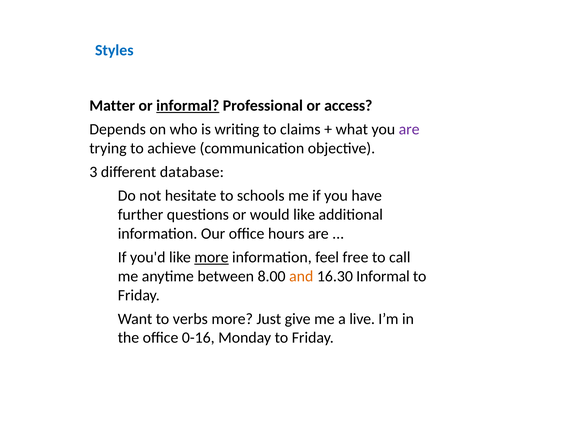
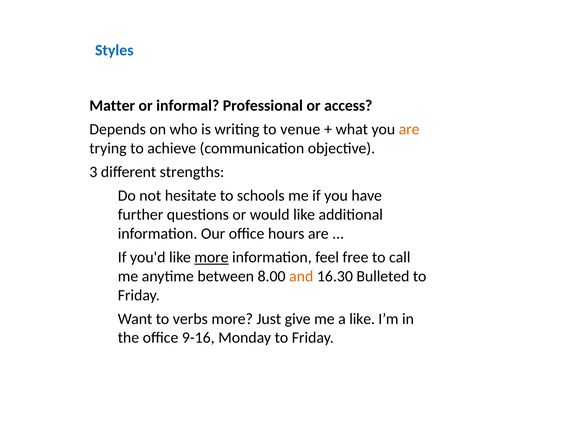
informal at (188, 106) underline: present -> none
claims: claims -> venue
are at (409, 129) colour: purple -> orange
database: database -> strengths
16.30 Informal: Informal -> Bulleted
a live: live -> like
0-16: 0-16 -> 9-16
